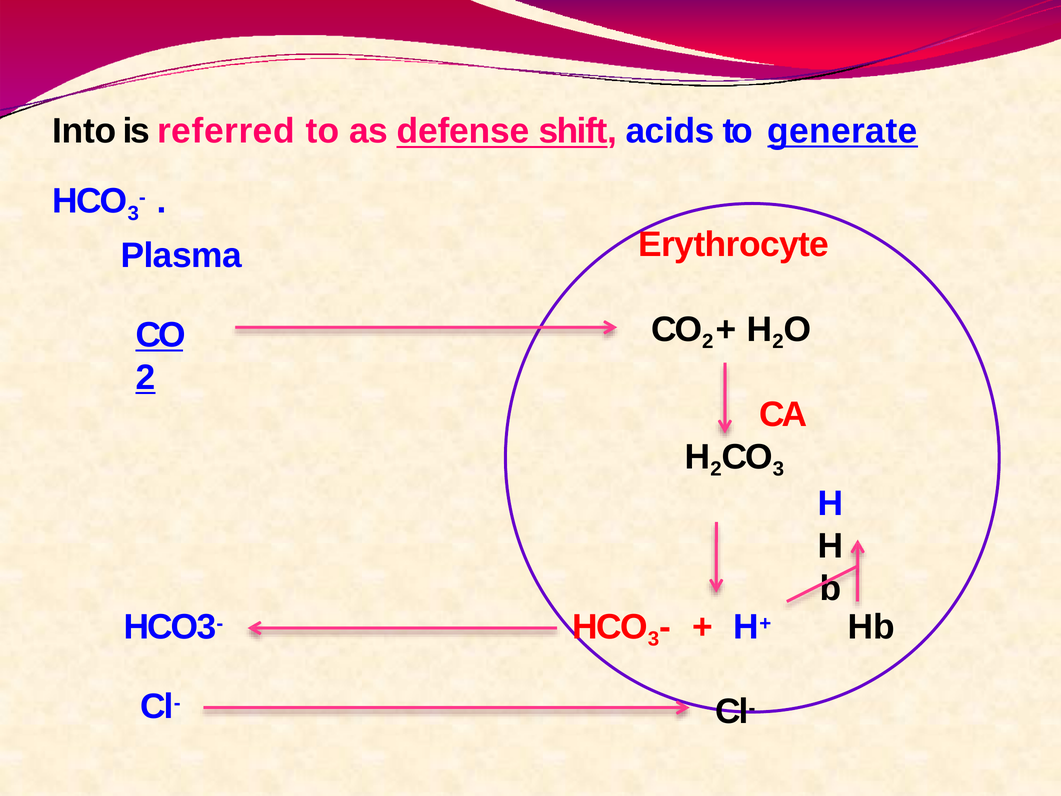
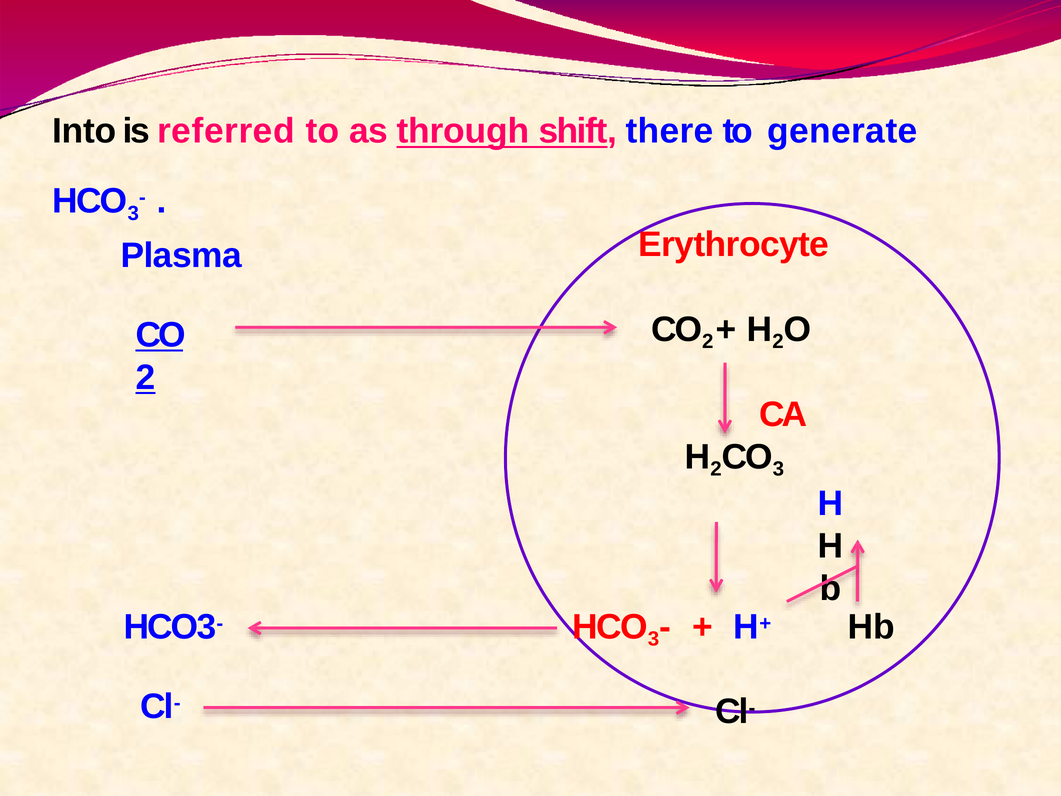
defense: defense -> through
acids: acids -> there
generate underline: present -> none
